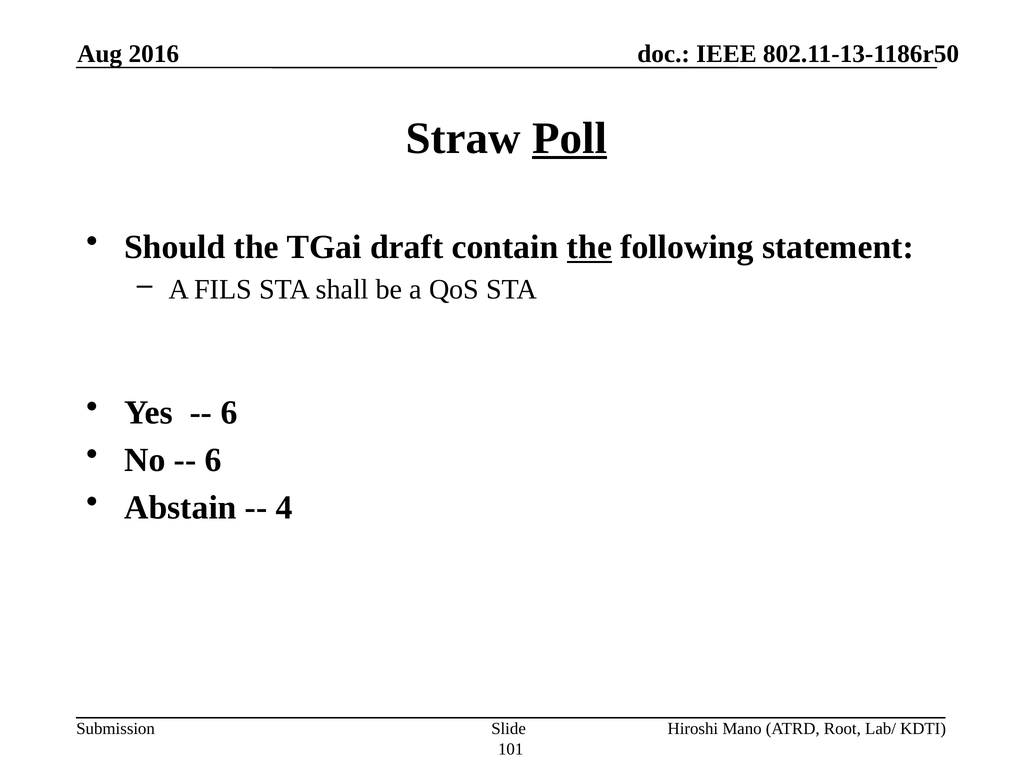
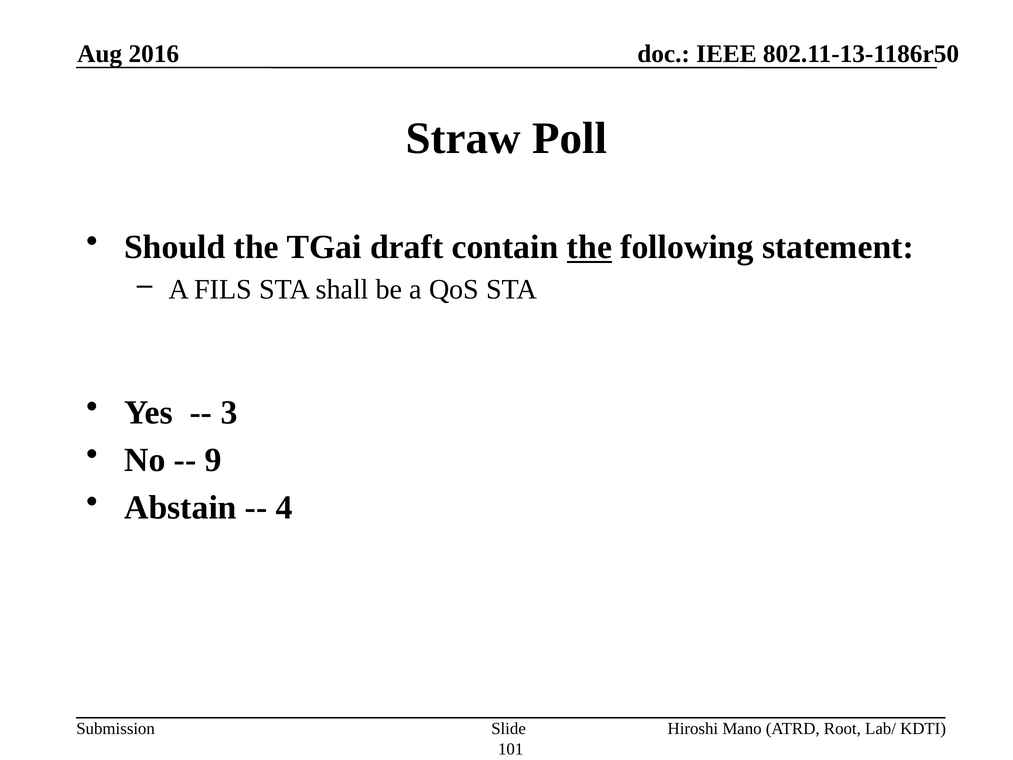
Poll underline: present -> none
6 at (229, 413): 6 -> 3
6 at (213, 460): 6 -> 9
